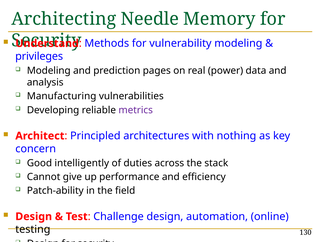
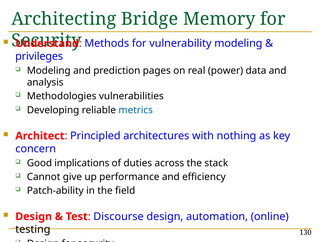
Needle: Needle -> Bridge
Manufacturing: Manufacturing -> Methodologies
metrics colour: purple -> blue
intelligently: intelligently -> implications
Challenge: Challenge -> Discourse
